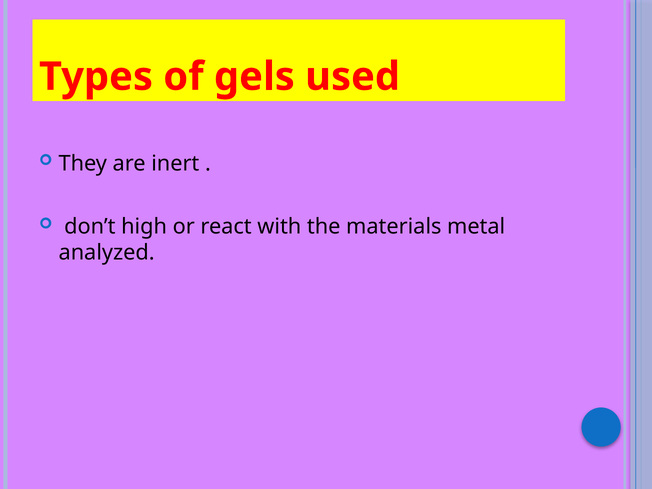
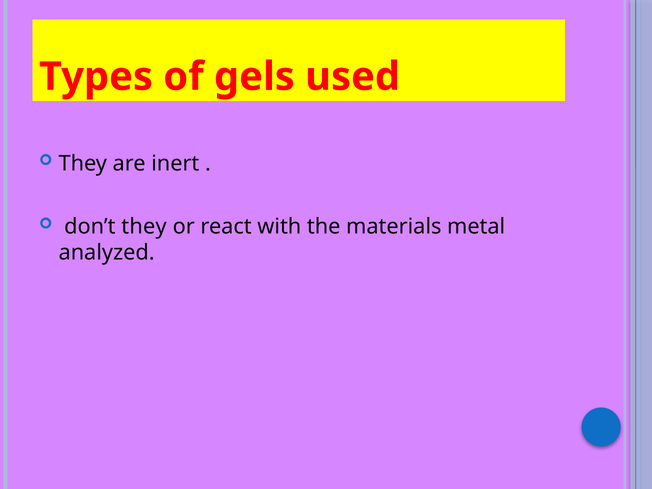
don’t high: high -> they
